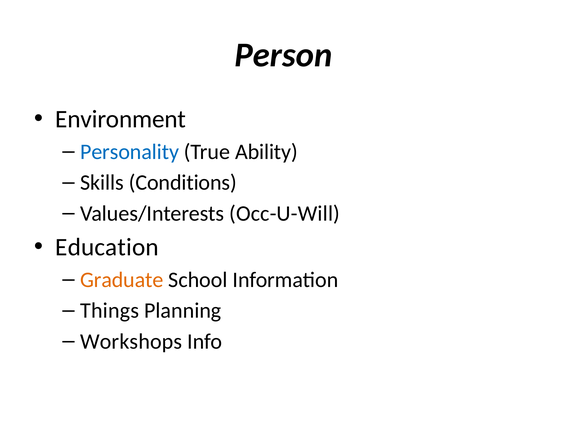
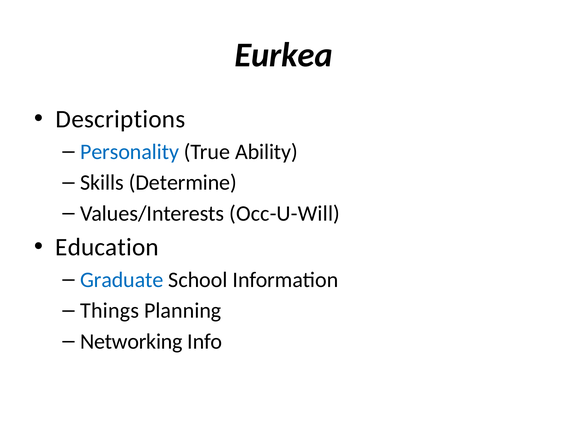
Person: Person -> Eurkea
Environment: Environment -> Descriptions
Conditions: Conditions -> Determine
Graduate colour: orange -> blue
Workshops: Workshops -> Networking
